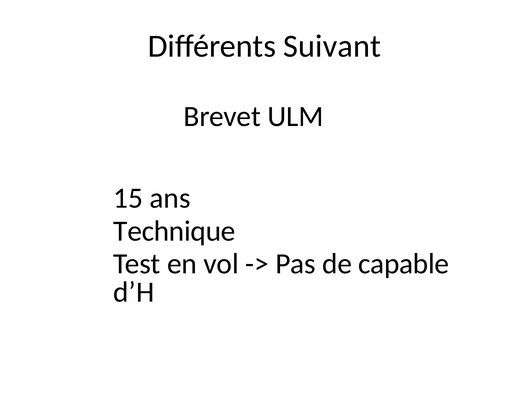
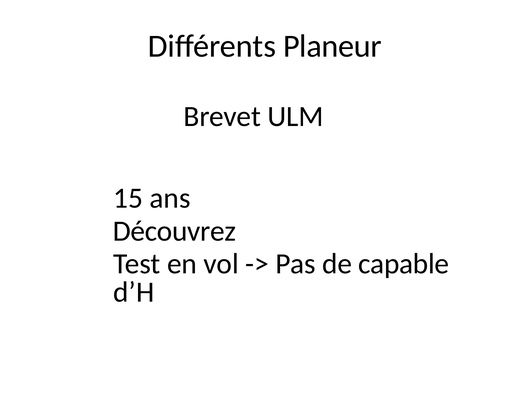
Suivant: Suivant -> Planeur
Technique: Technique -> Découvrez
